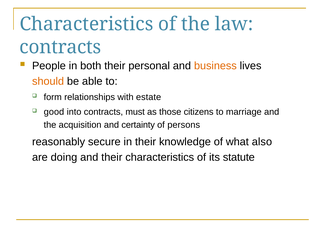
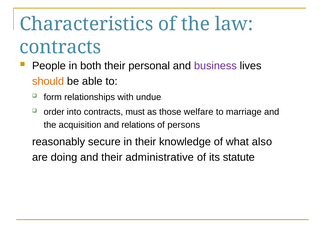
business colour: orange -> purple
estate: estate -> undue
good: good -> order
citizens: citizens -> welfare
certainty: certainty -> relations
their characteristics: characteristics -> administrative
